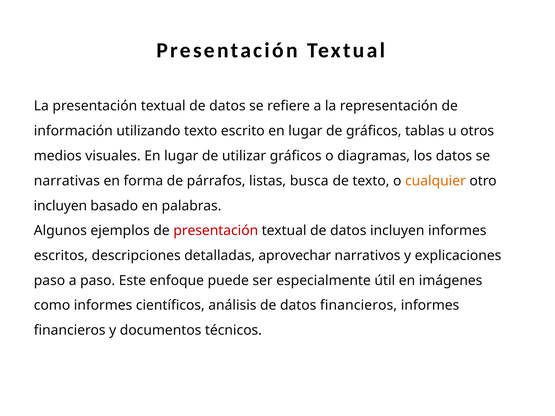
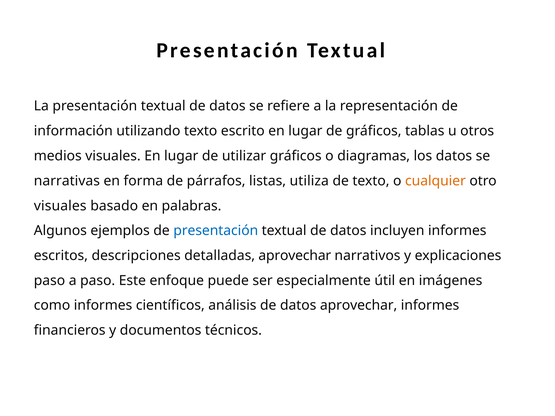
busca: busca -> utiliza
incluyen at (60, 206): incluyen -> visuales
presentación at (216, 231) colour: red -> blue
datos financieros: financieros -> aprovechar
